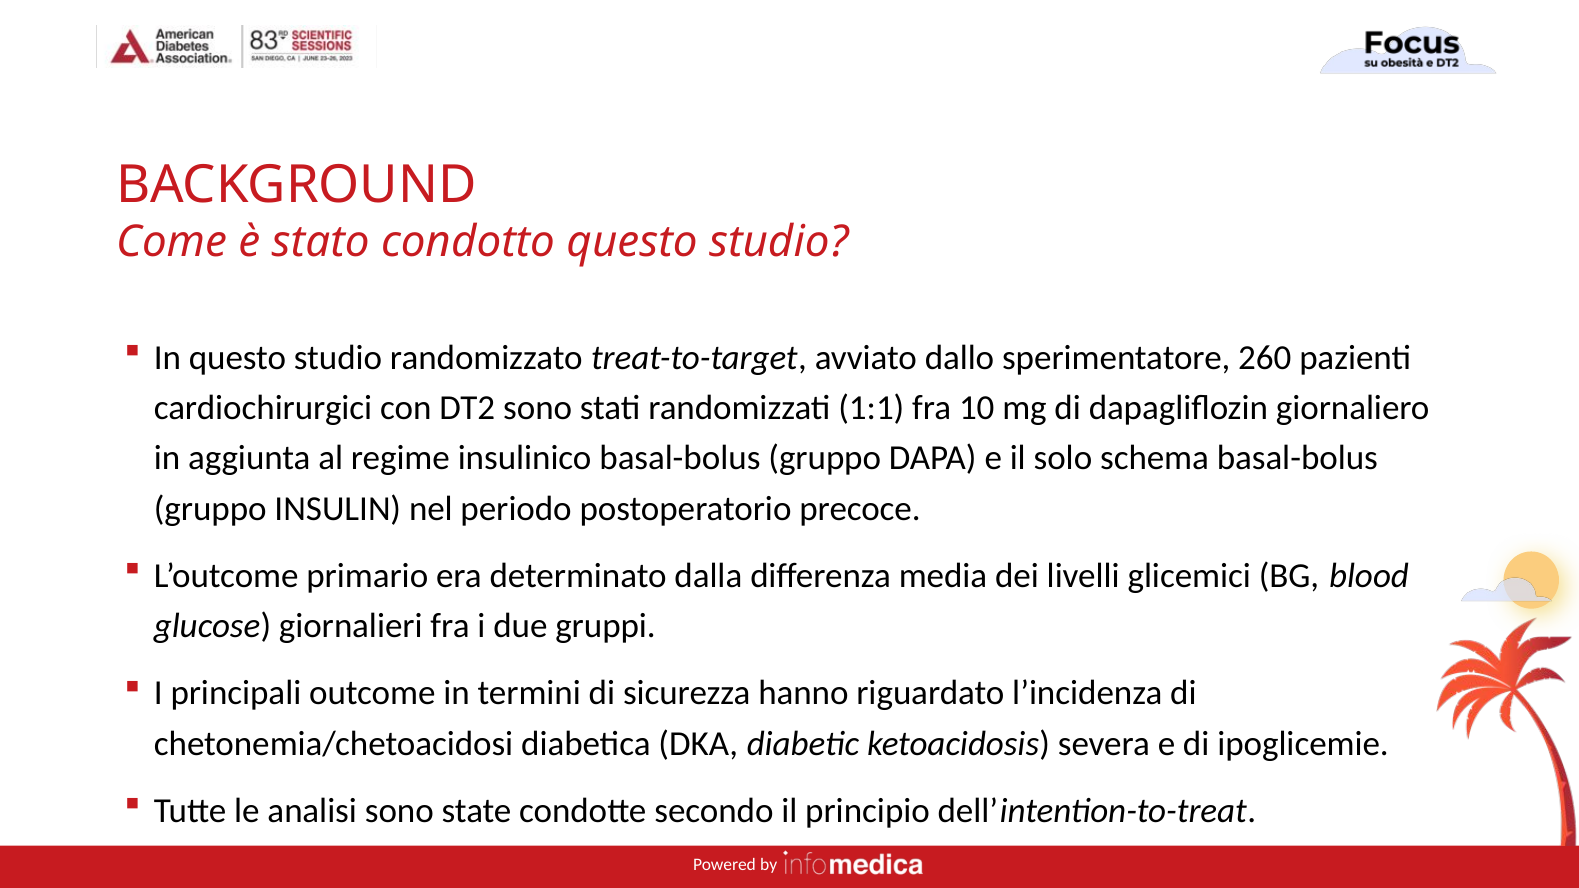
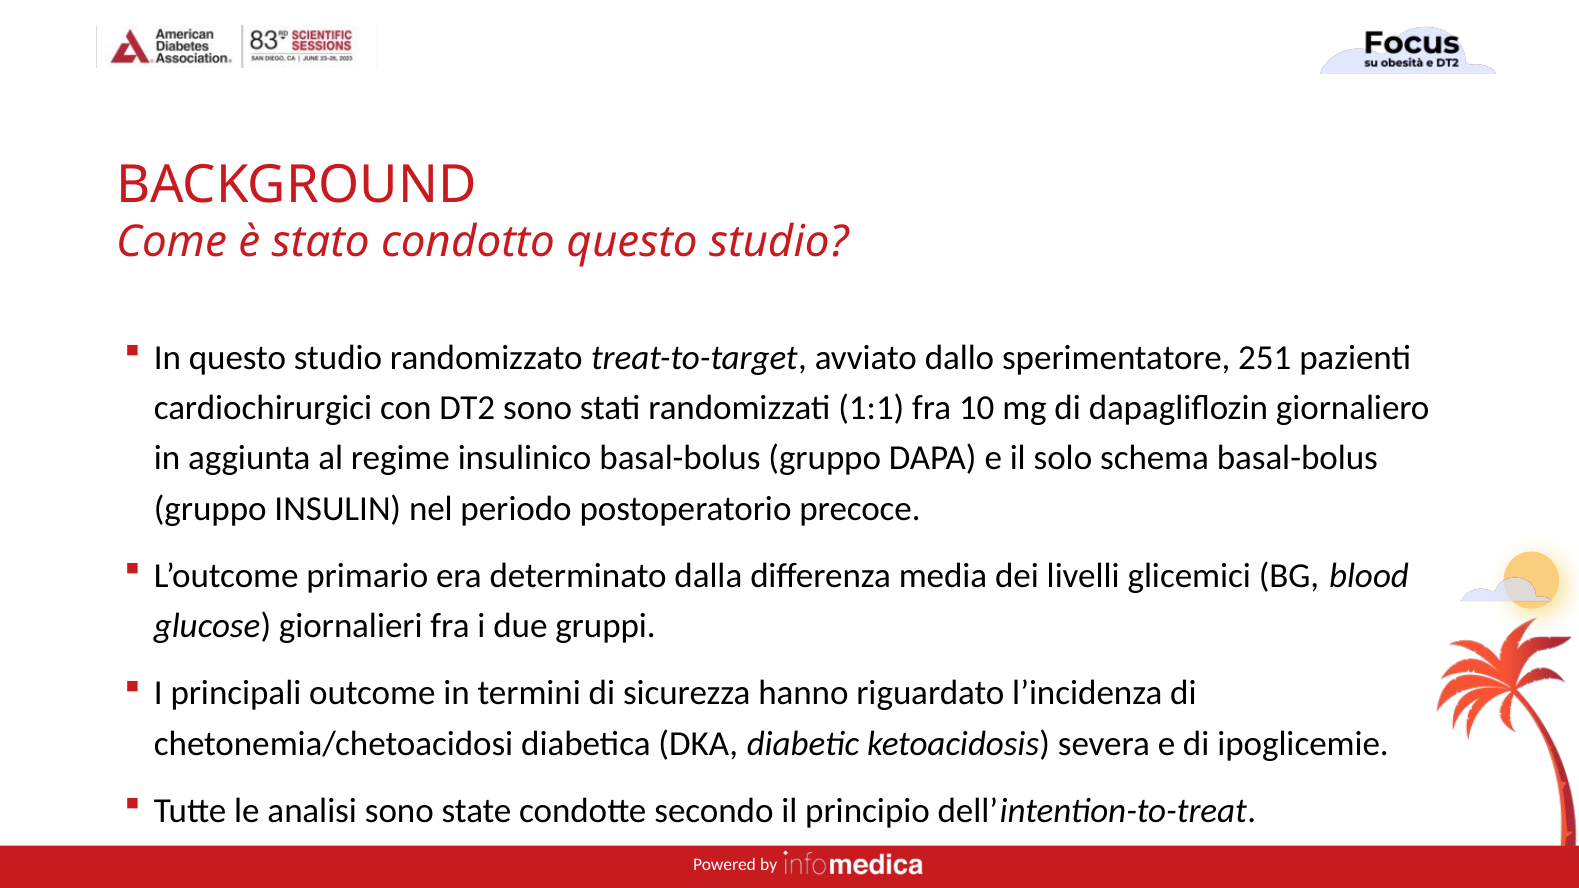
260: 260 -> 251
